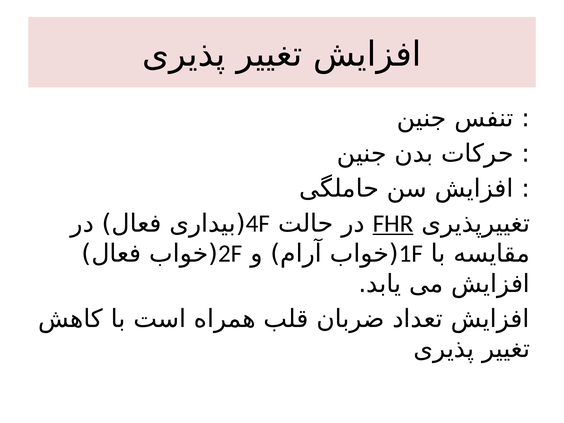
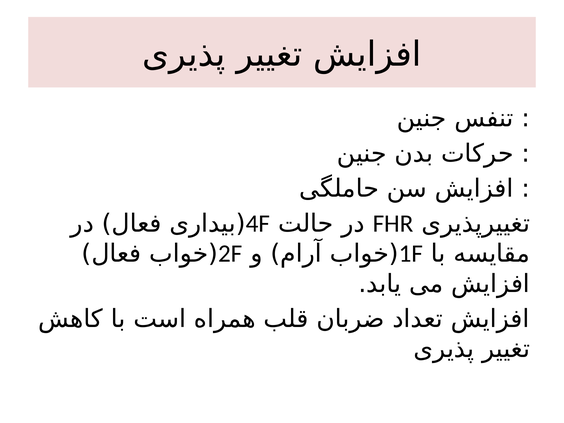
FHR underline: present -> none
